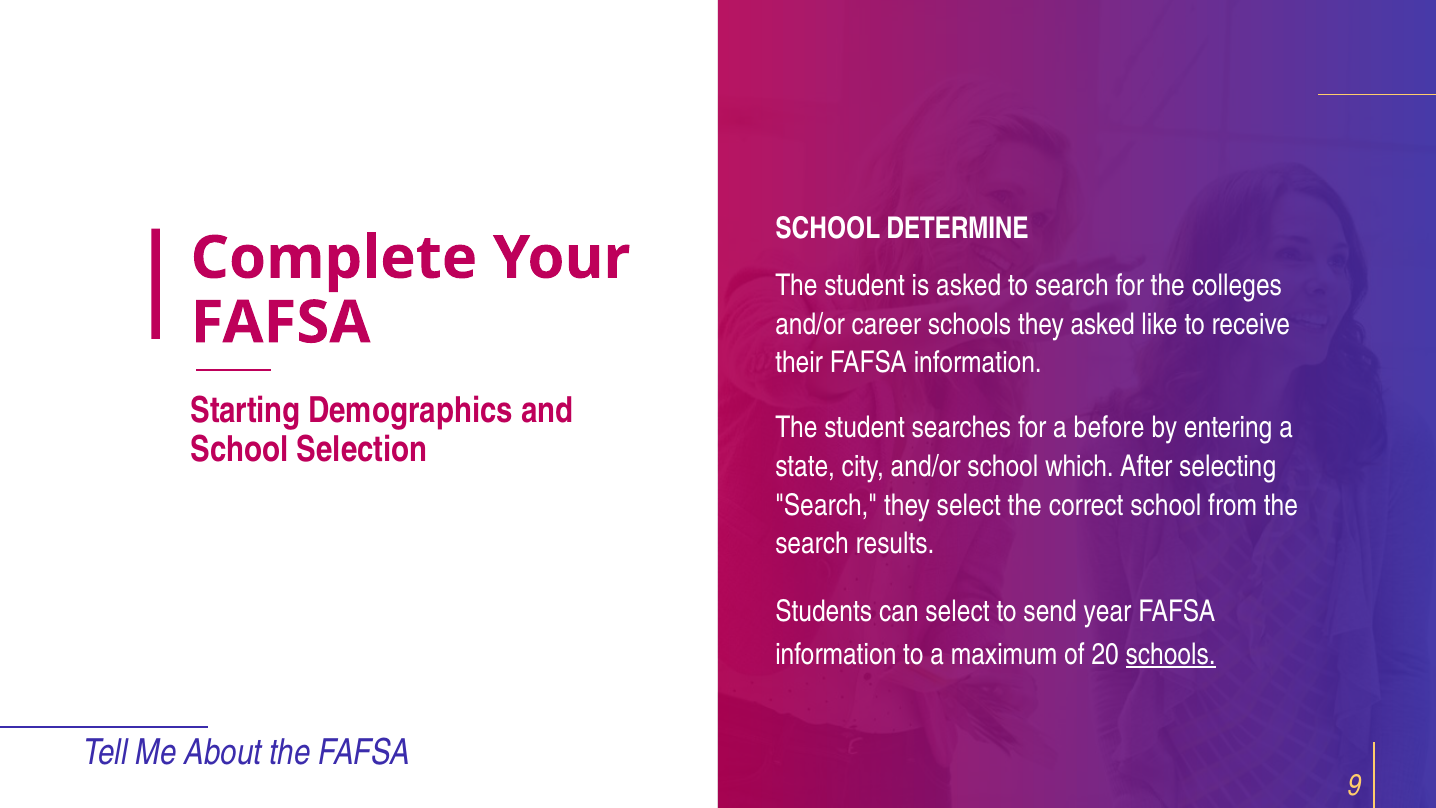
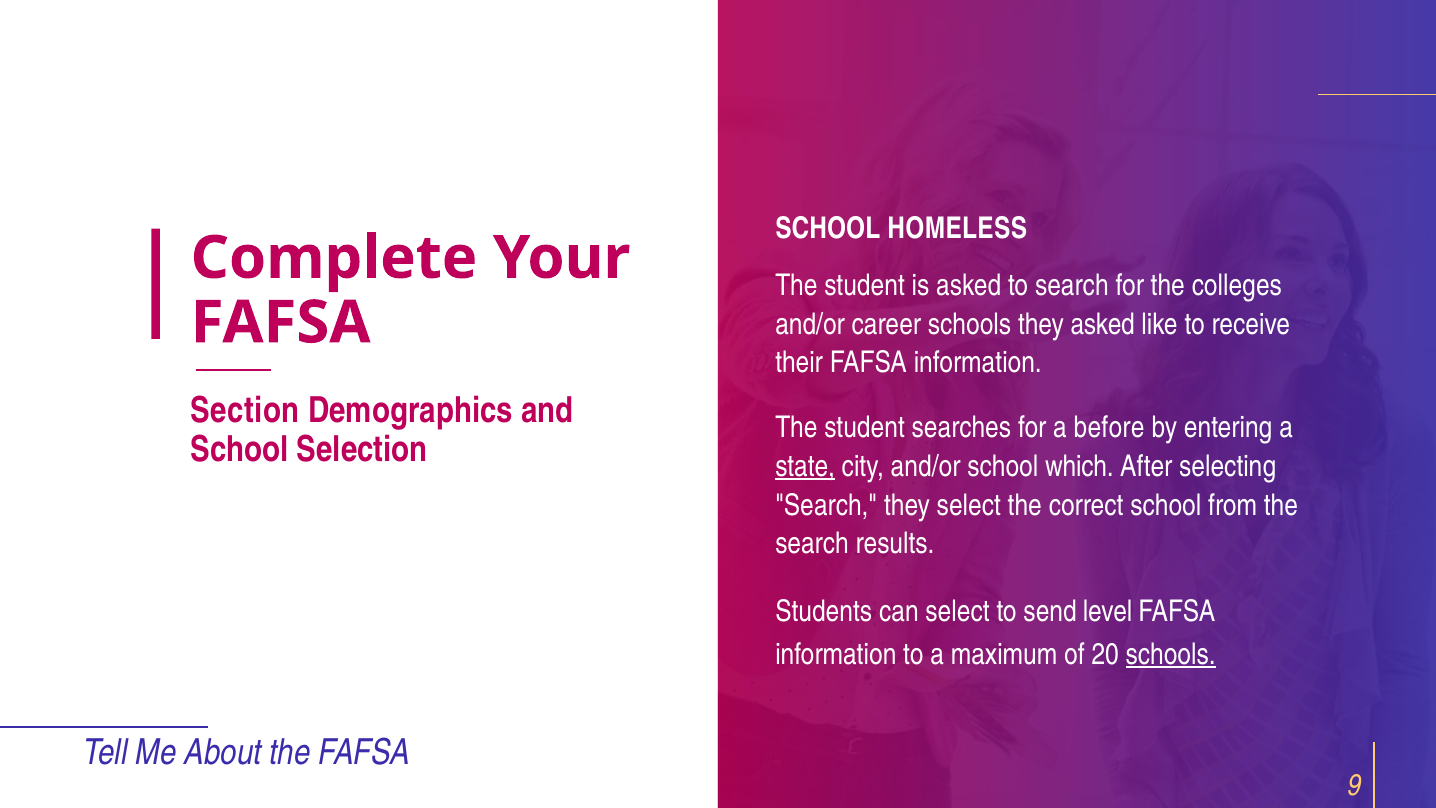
DETERMINE: DETERMINE -> HOMELESS
Starting: Starting -> Section
state underline: none -> present
year: year -> level
